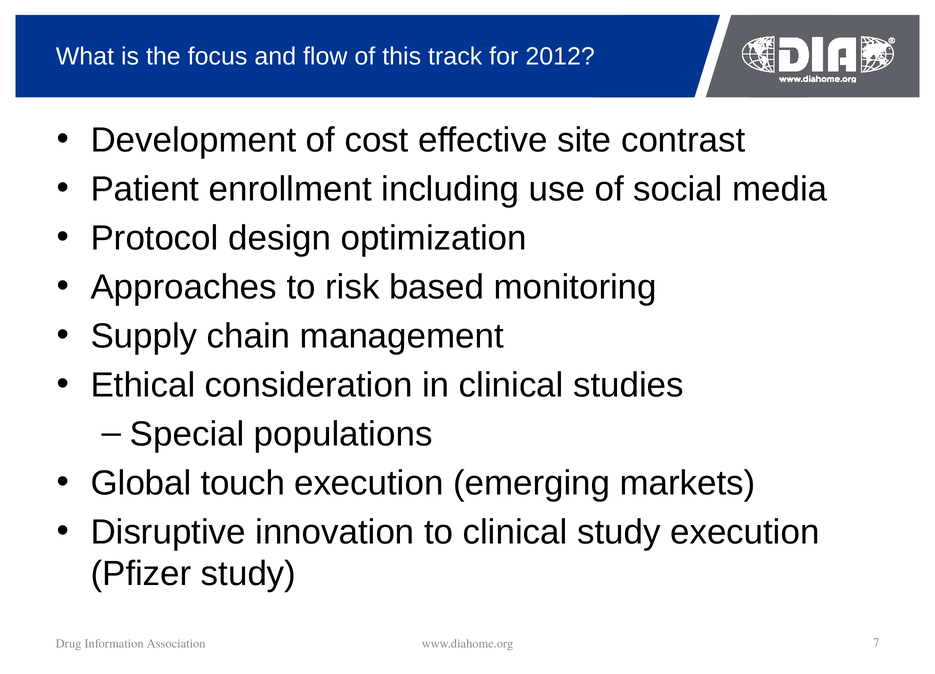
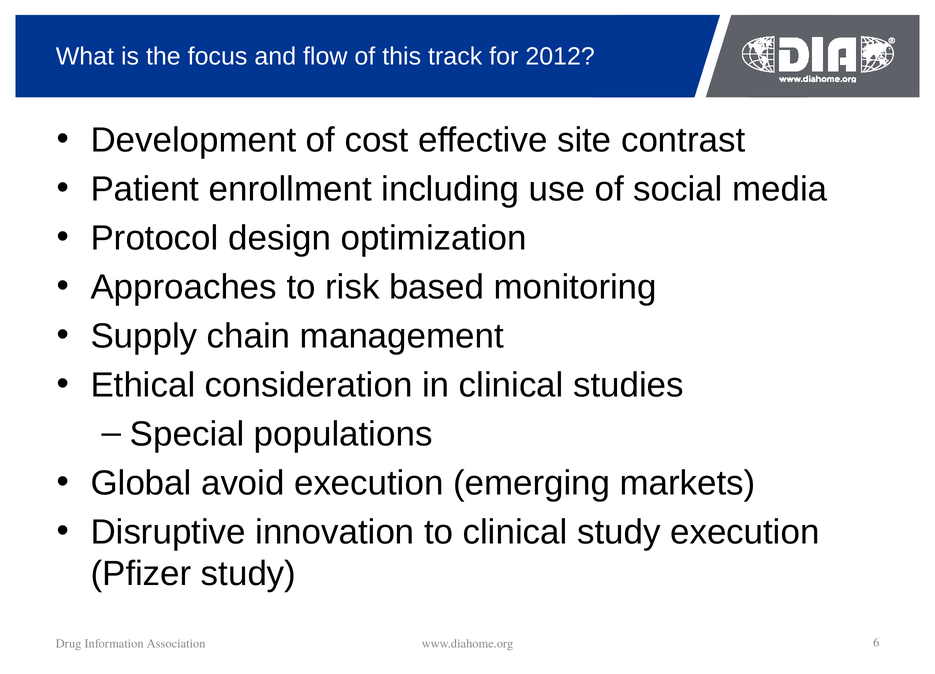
touch: touch -> avoid
7: 7 -> 6
